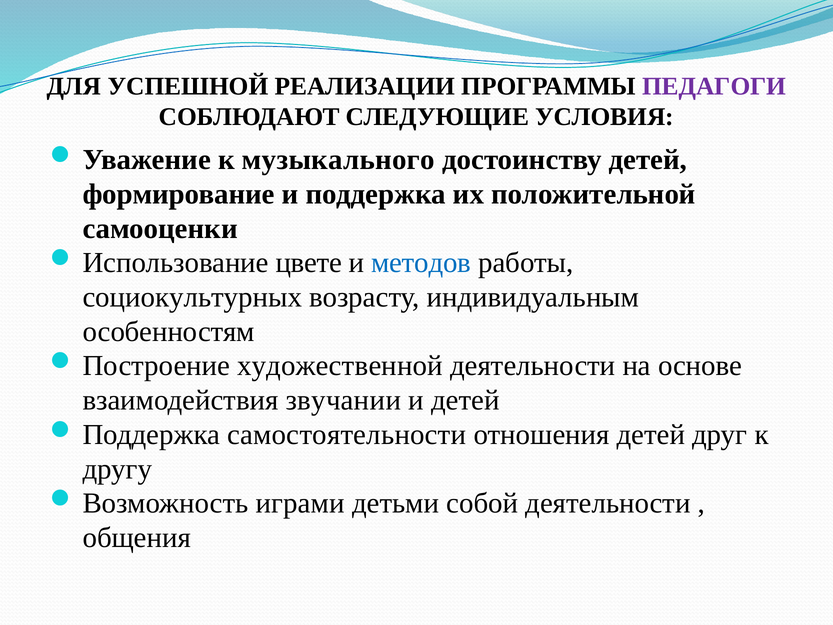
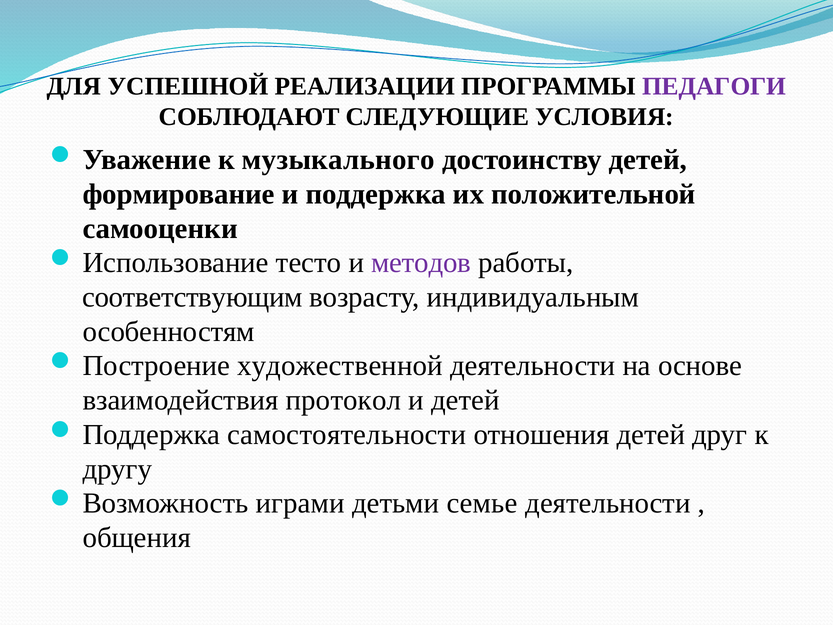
цвете: цвете -> тесто
методов colour: blue -> purple
социокультурных: социокультурных -> соответствующим
звучании: звучании -> протокол
собой: собой -> семье
